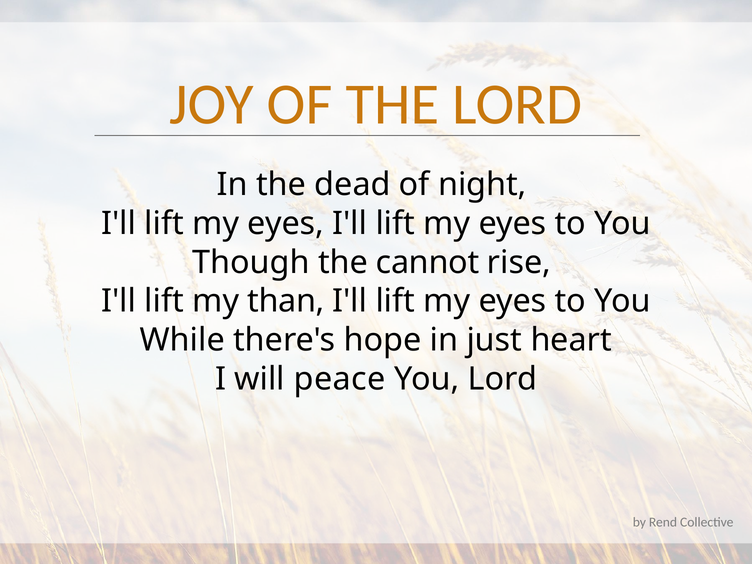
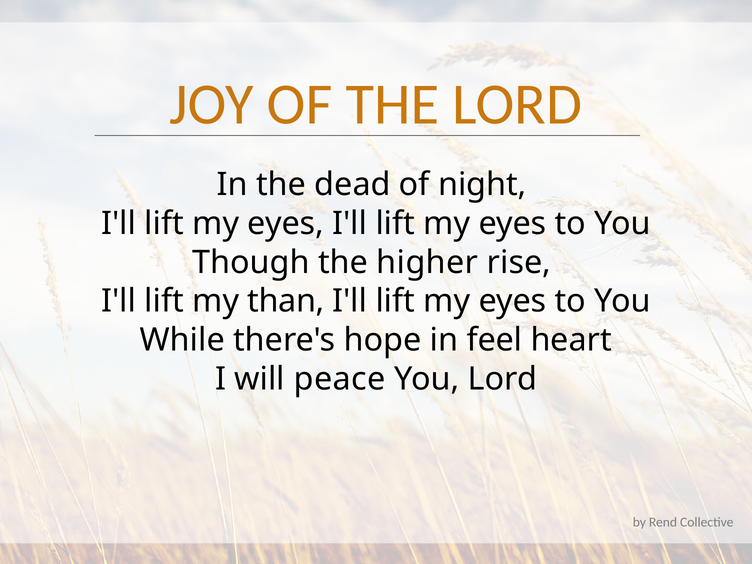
cannot: cannot -> higher
just: just -> feel
